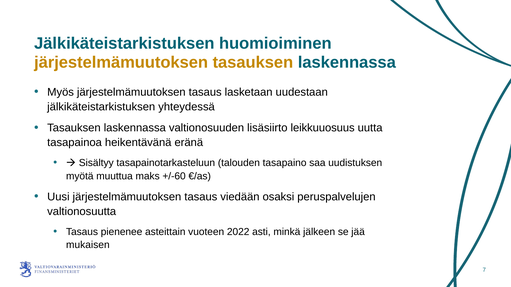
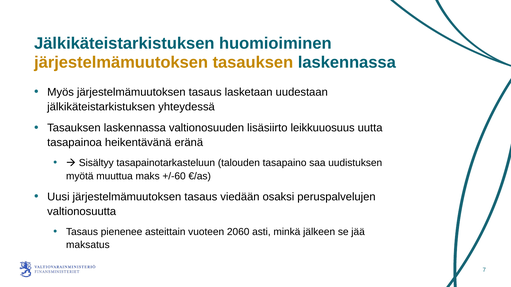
2022: 2022 -> 2060
mukaisen: mukaisen -> maksatus
